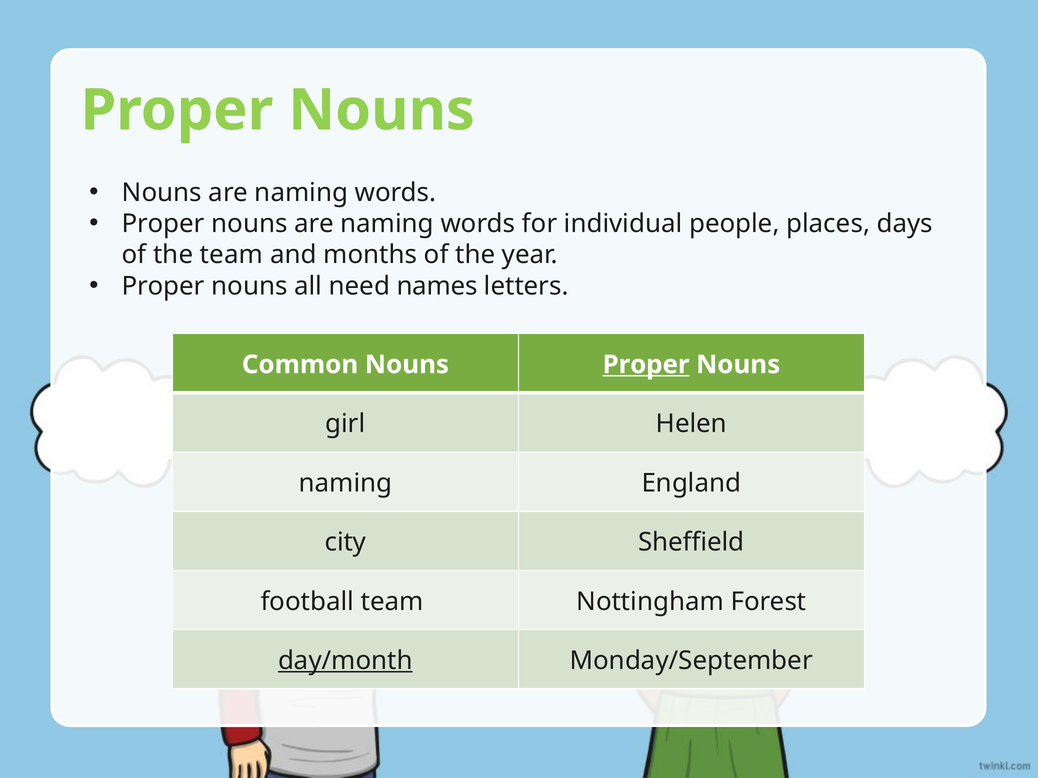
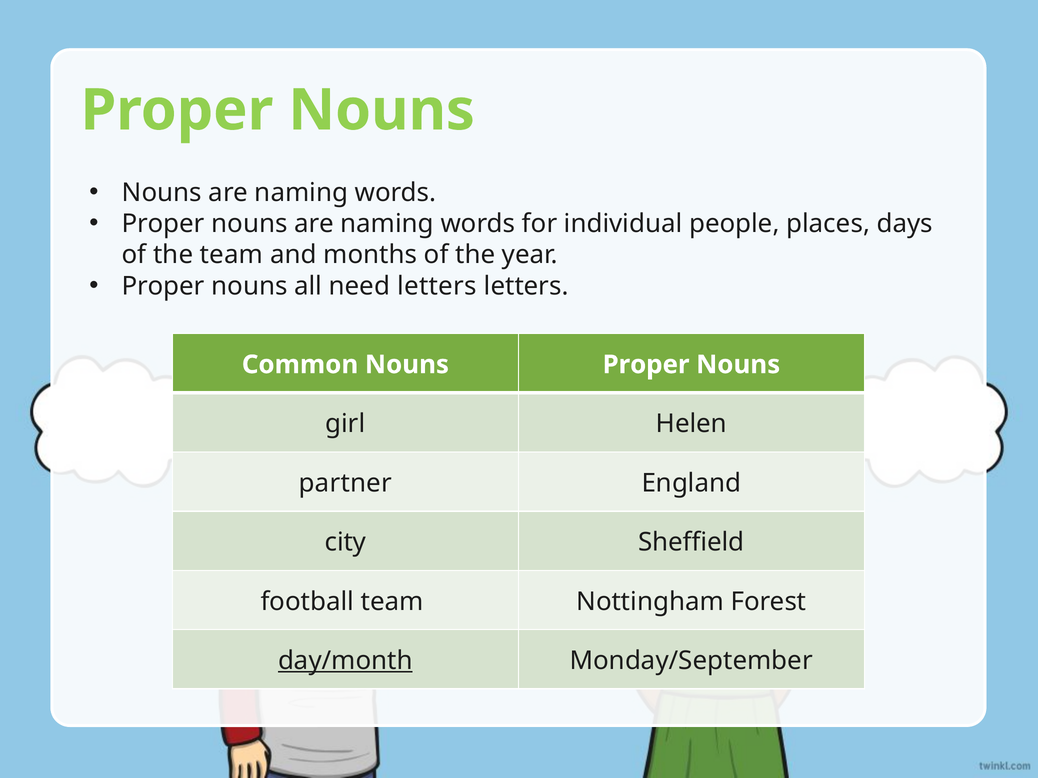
need names: names -> letters
Proper at (646, 365) underline: present -> none
naming at (345, 483): naming -> partner
